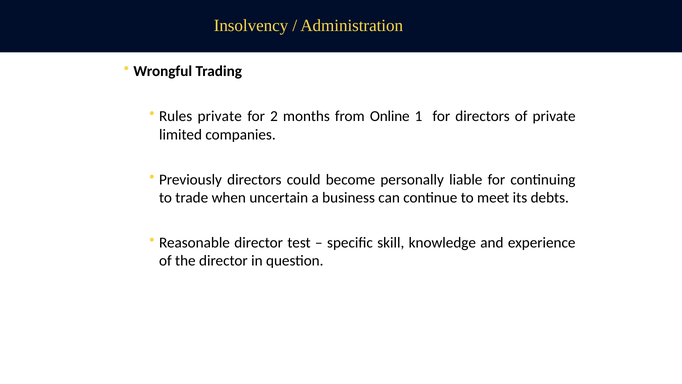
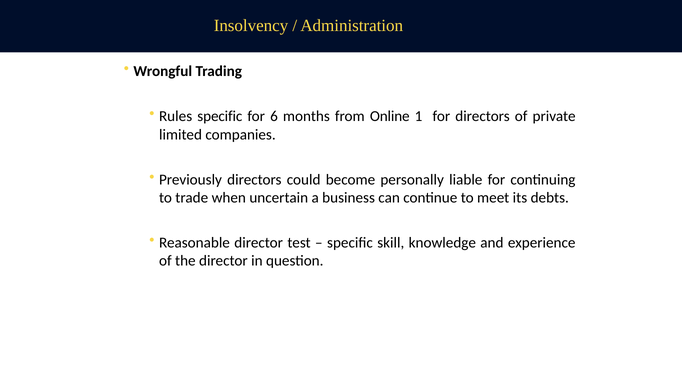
Rules private: private -> specific
2: 2 -> 6
